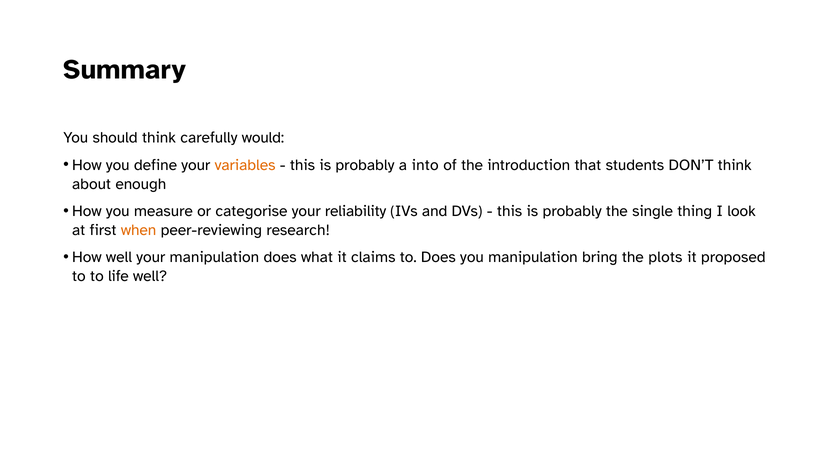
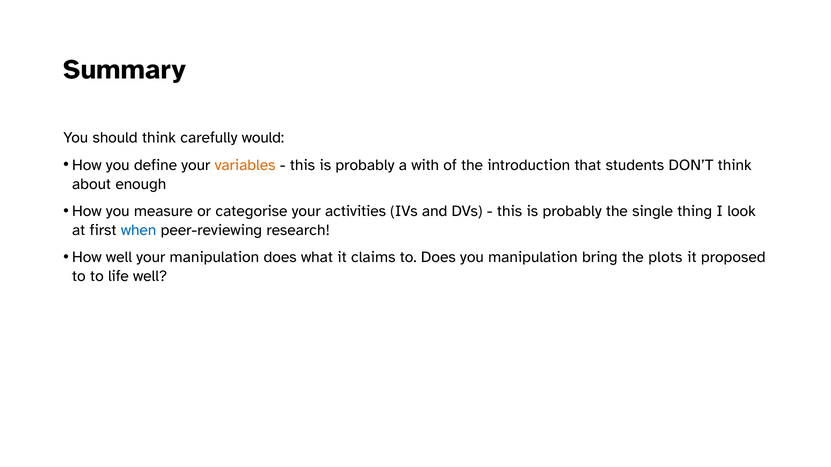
into: into -> with
reliability: reliability -> activities
when colour: orange -> blue
